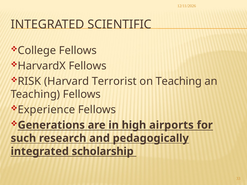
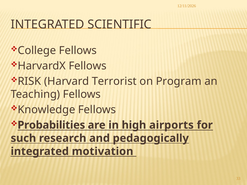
on Teaching: Teaching -> Program
Experience: Experience -> Knowledge
Generations: Generations -> Probabilities
scholarship: scholarship -> motivation
